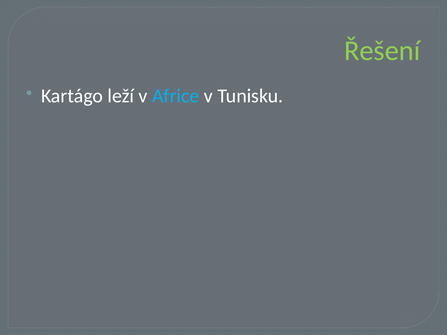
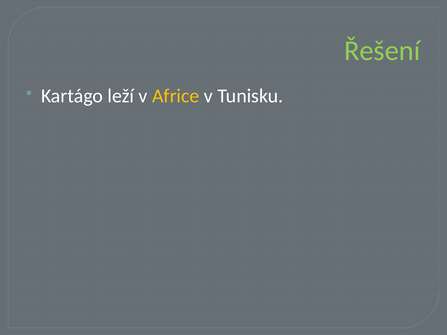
Africe colour: light blue -> yellow
